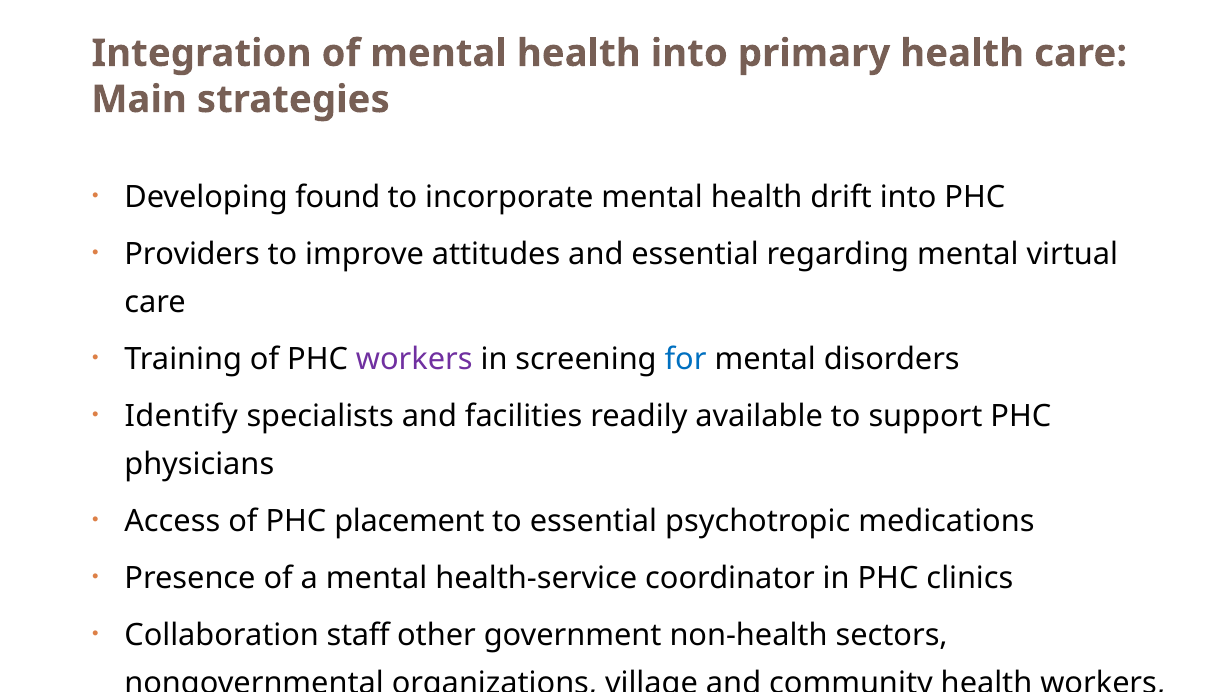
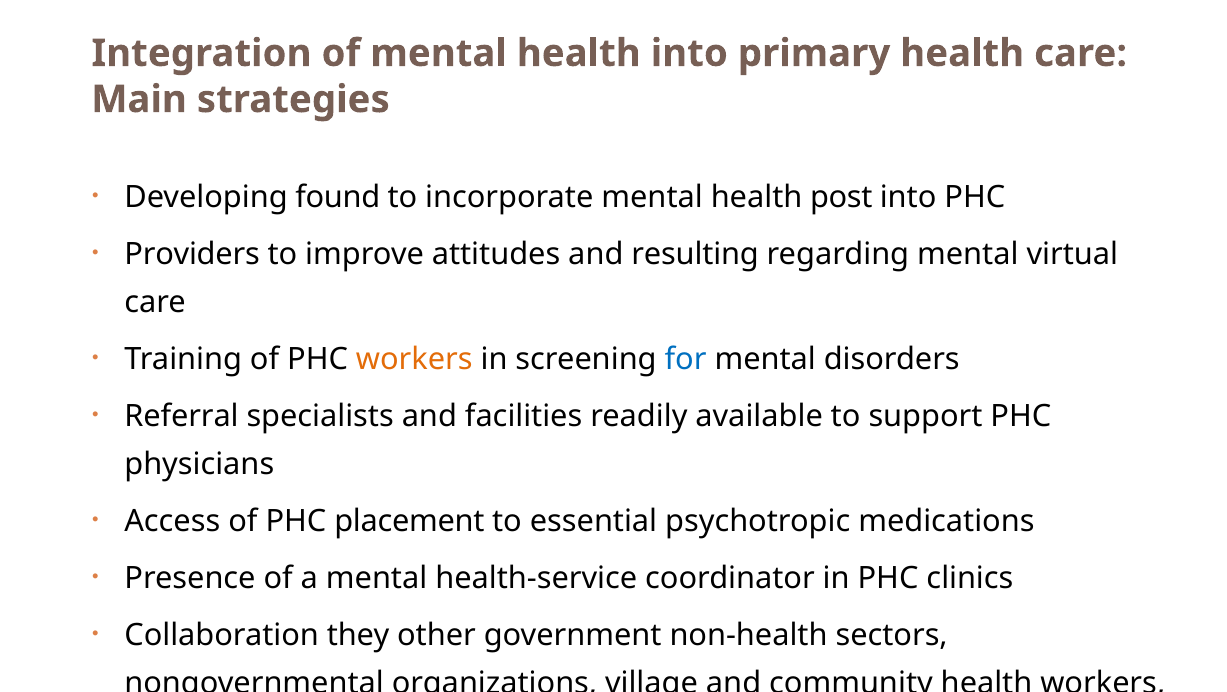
drift: drift -> post
and essential: essential -> resulting
workers at (414, 359) colour: purple -> orange
Identify: Identify -> Referral
Collaboration staff: staff -> they
